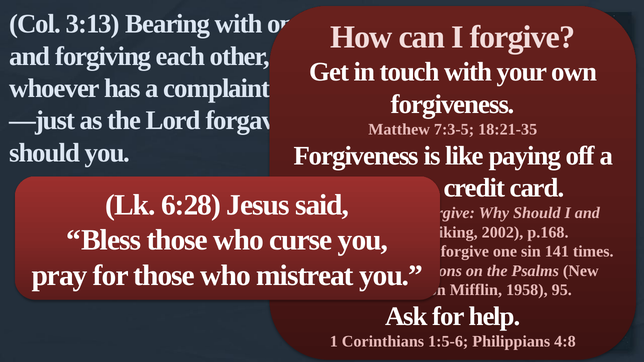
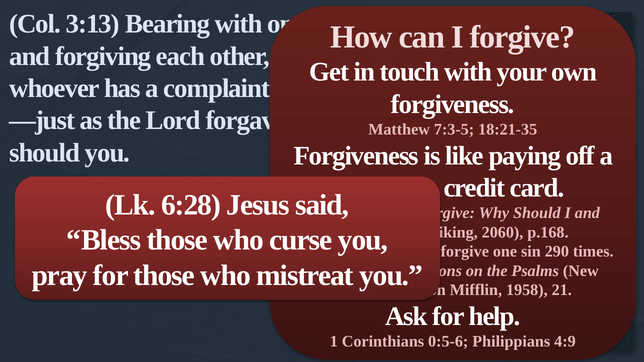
2002: 2002 -> 2060
141: 141 -> 290
95: 95 -> 21
1:5-6: 1:5-6 -> 0:5-6
4:8: 4:8 -> 4:9
